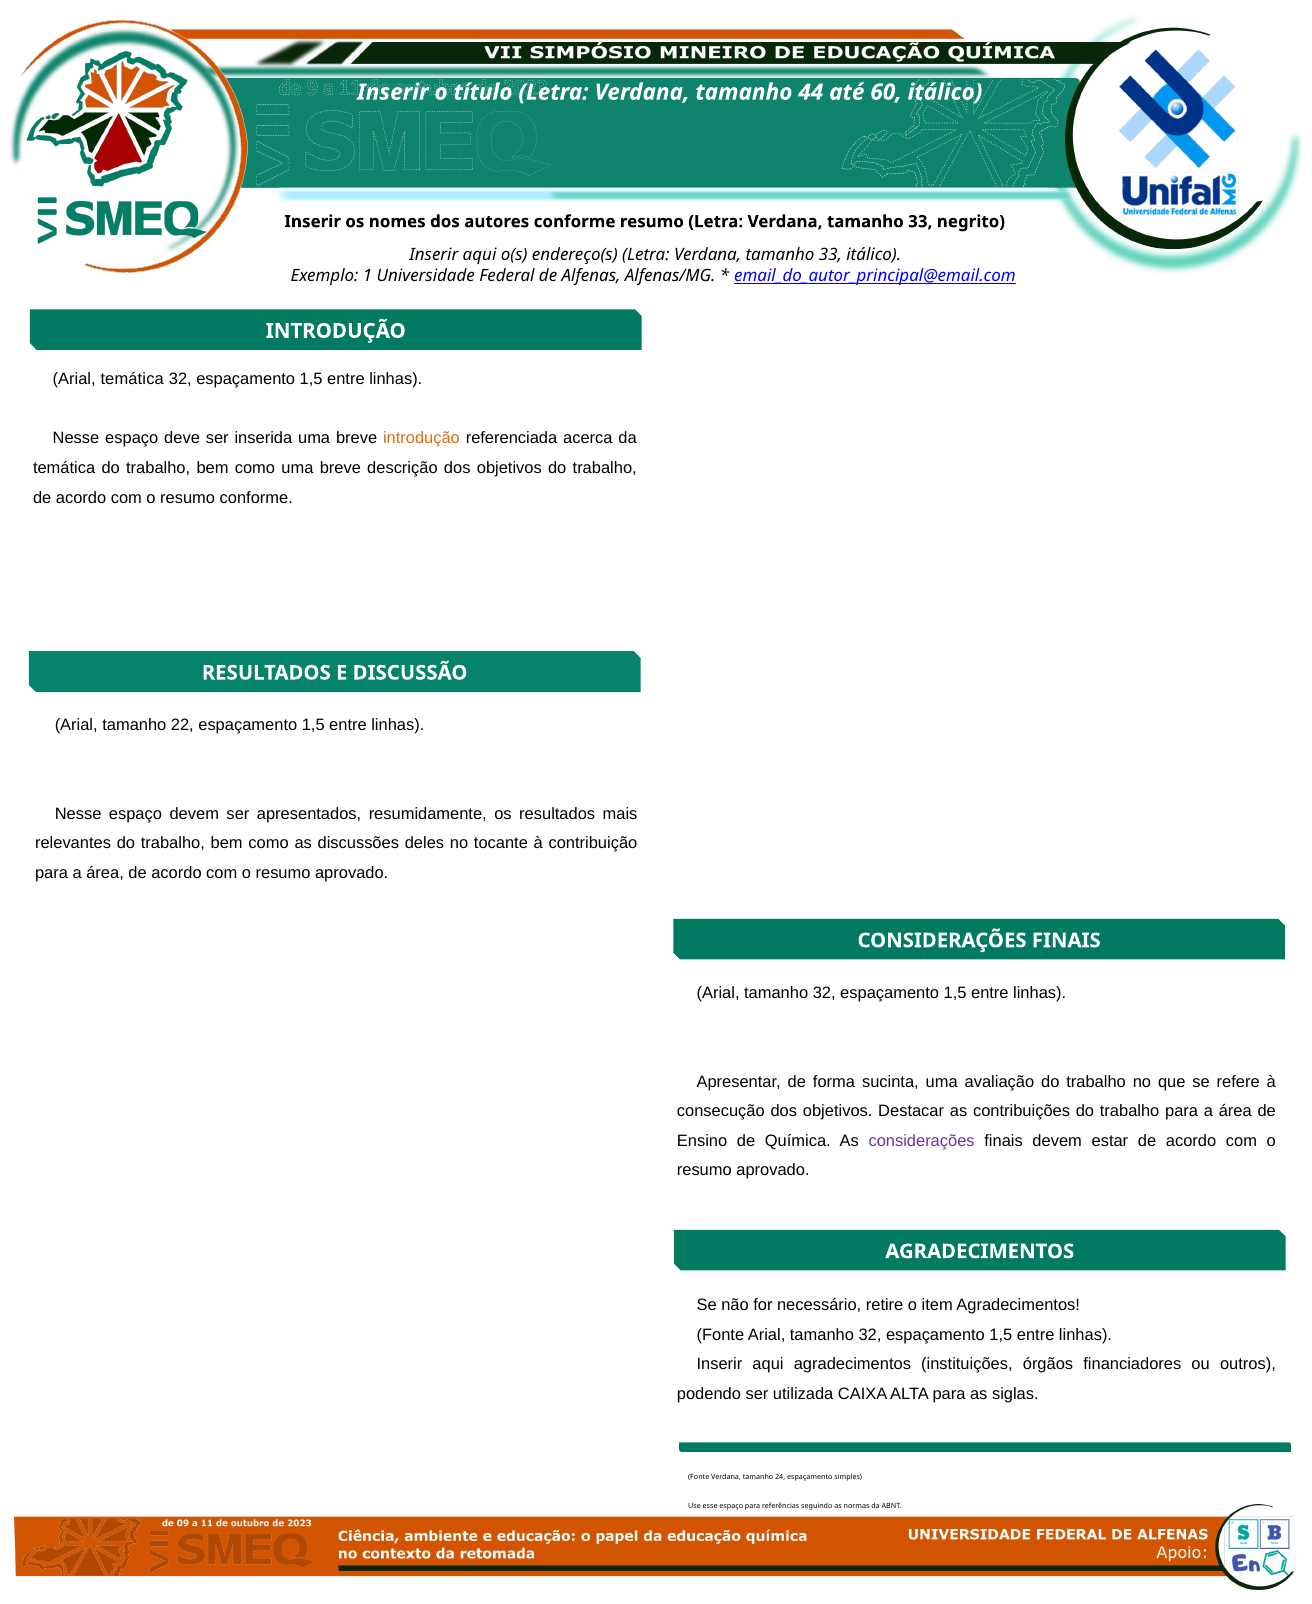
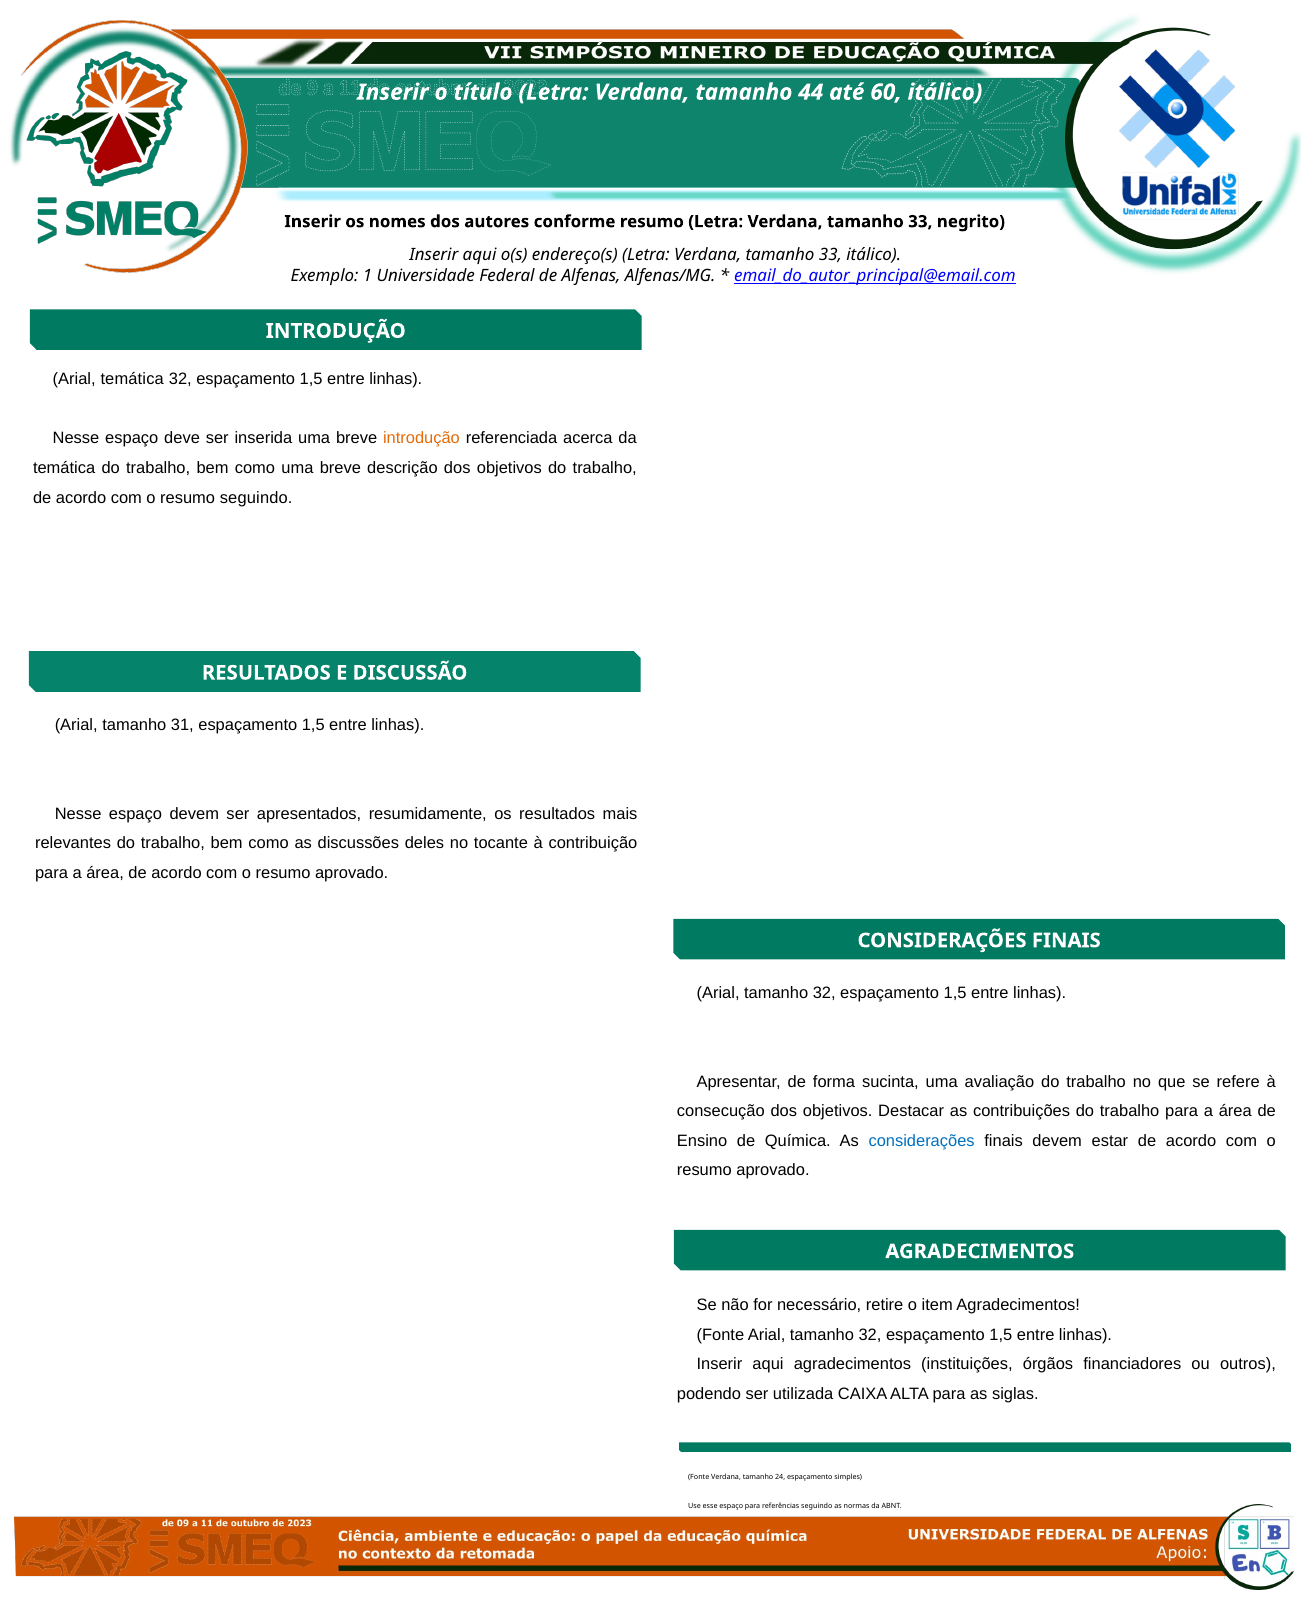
resumo conforme: conforme -> seguindo
22: 22 -> 31
considerações at (922, 1141) colour: purple -> blue
